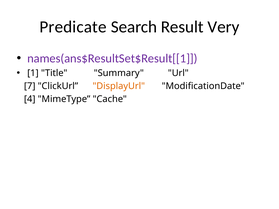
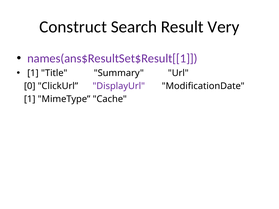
Predicate: Predicate -> Construct
7: 7 -> 0
DisplayUrl colour: orange -> purple
4 at (30, 99): 4 -> 1
